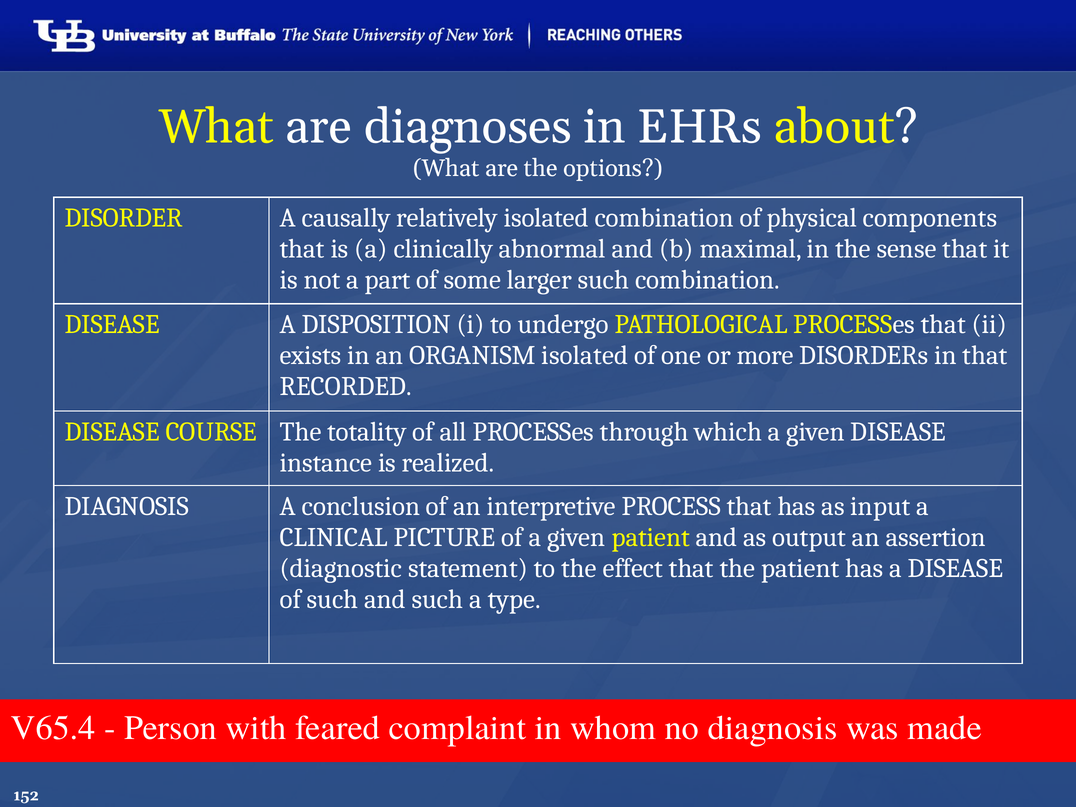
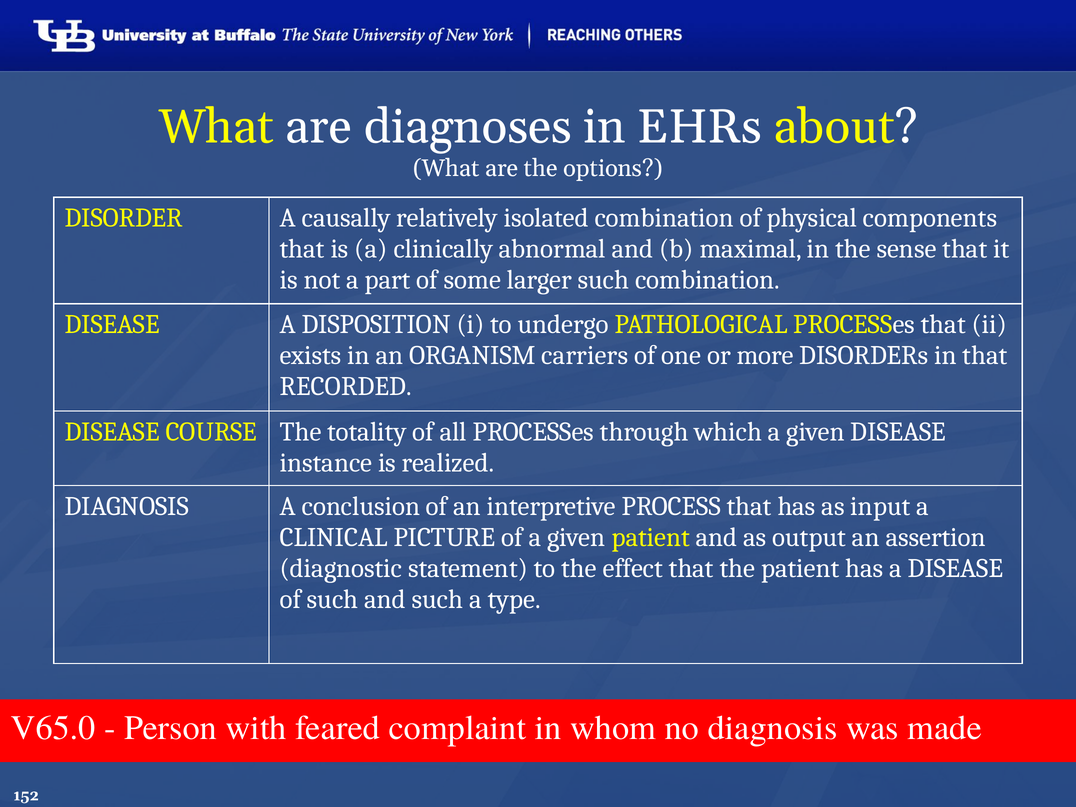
ORGANISM isolated: isolated -> carriers
V65.4: V65.4 -> V65.0
